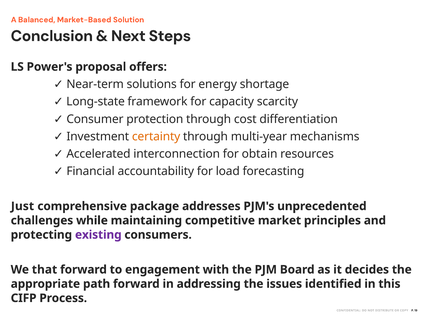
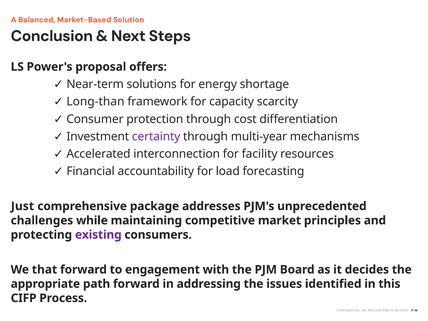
Long-state: Long-state -> Long-than
certainty colour: orange -> purple
obtain: obtain -> facility
